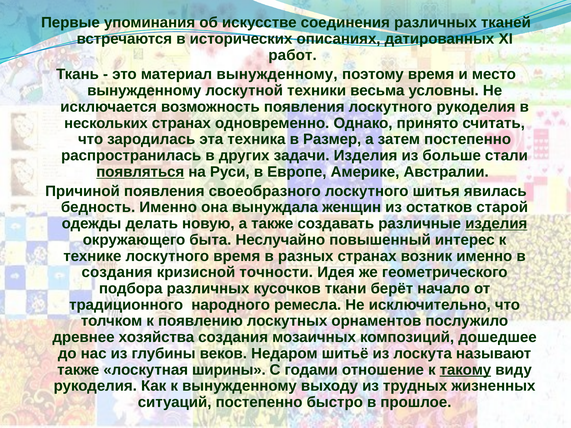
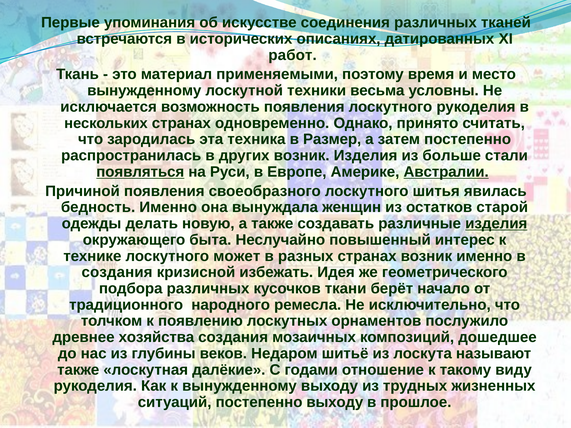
материал вынужденному: вынужденному -> применяемыми
других задачи: задачи -> возник
Австралии underline: none -> present
лоскутного время: время -> может
точности: точности -> избежать
ширины: ширины -> далёкие
такому underline: present -> none
постепенно быстро: быстро -> выходу
